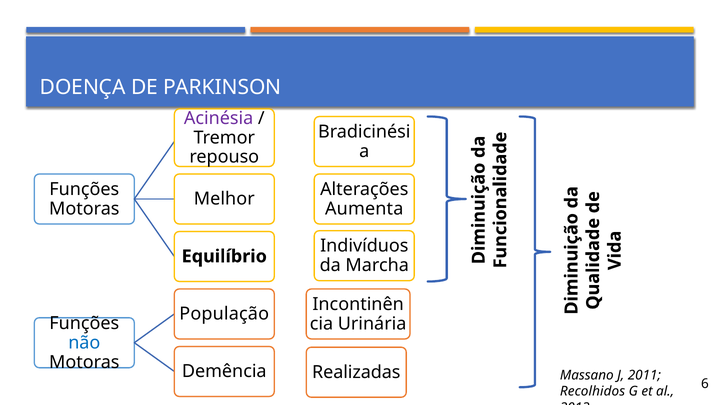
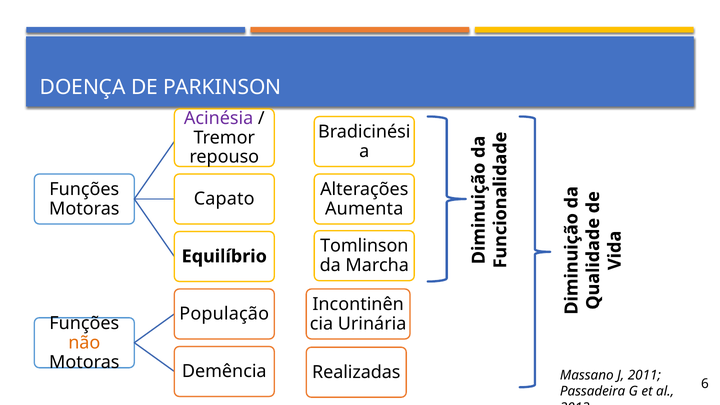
Melhor: Melhor -> Capato
Indivíduos: Indivíduos -> Tomlinson
não colour: blue -> orange
Recolhidos: Recolhidos -> Passadeira
